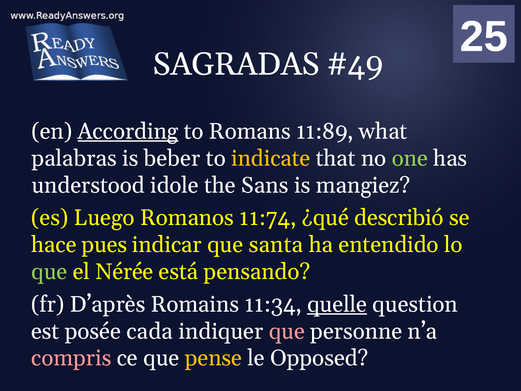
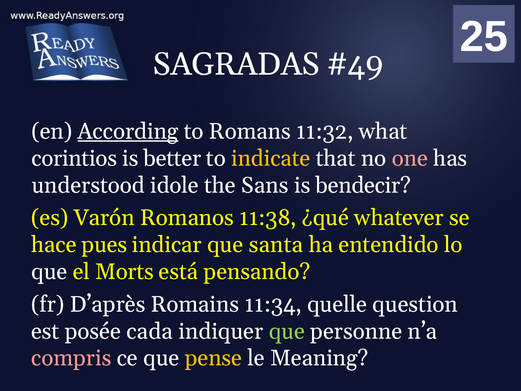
11:89: 11:89 -> 11:32
palabras: palabras -> corintios
beber: beber -> better
one colour: light green -> pink
mangiez: mangiez -> bendecir
Luego: Luego -> Varón
11:74: 11:74 -> 11:38
describió: describió -> whatever
que at (49, 272) colour: light green -> white
Nérée: Nérée -> Morts
quelle underline: present -> none
que at (287, 331) colour: pink -> light green
Opposed: Opposed -> Meaning
